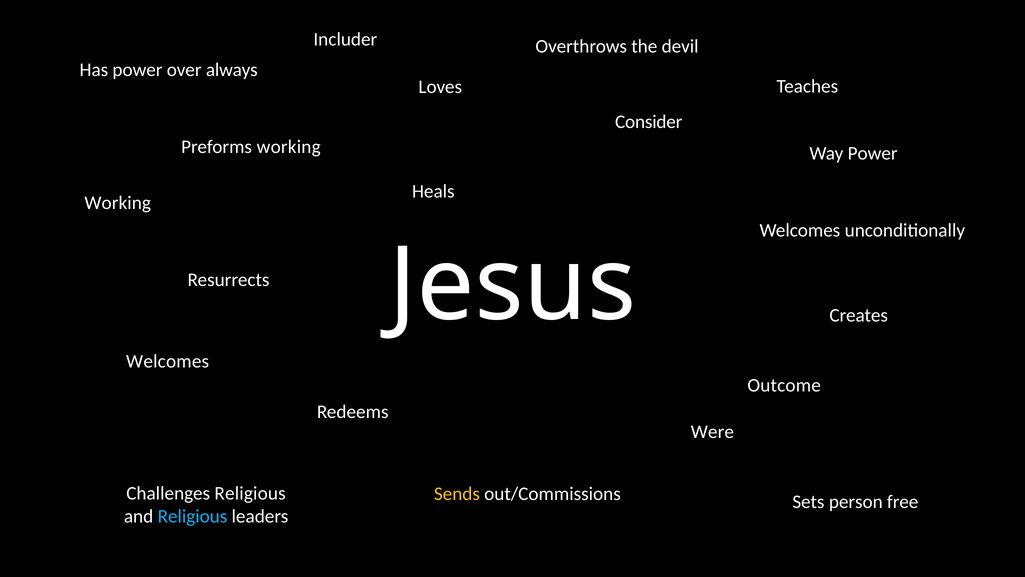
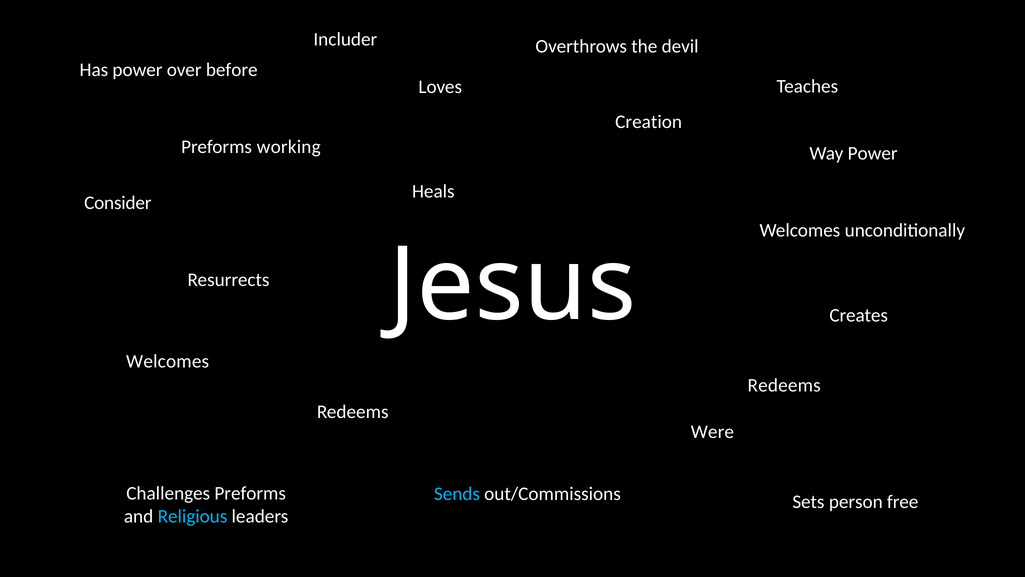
always: always -> before
Consider: Consider -> Creation
Working at (118, 203): Working -> Consider
Outcome at (784, 385): Outcome -> Redeems
Challenges Religious: Religious -> Preforms
Sends colour: yellow -> light blue
